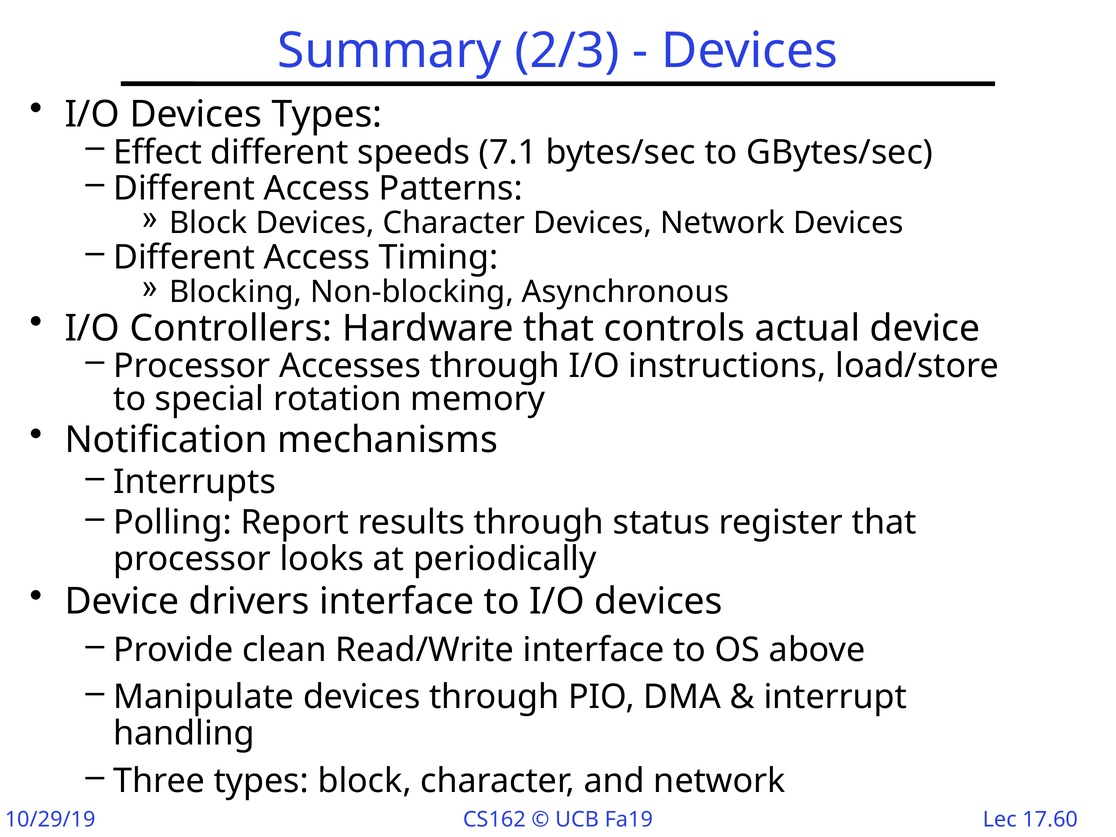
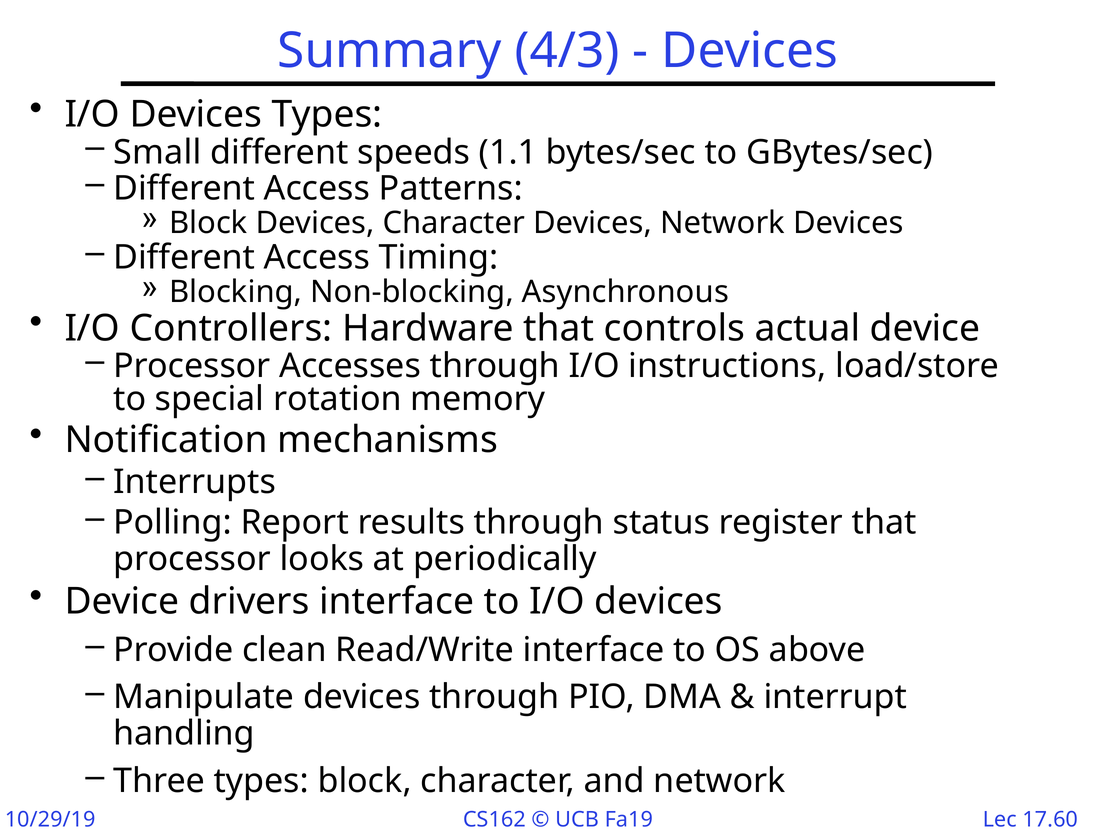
2/3: 2/3 -> 4/3
Effect: Effect -> Small
7.1: 7.1 -> 1.1
